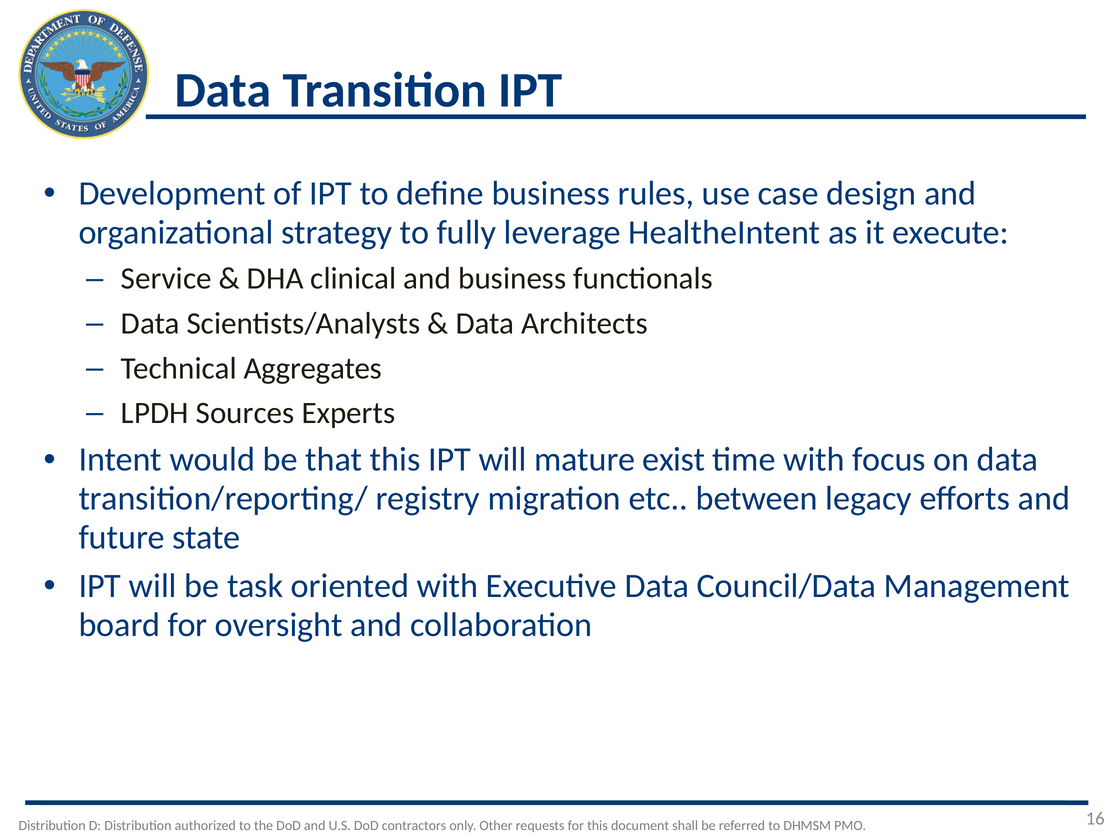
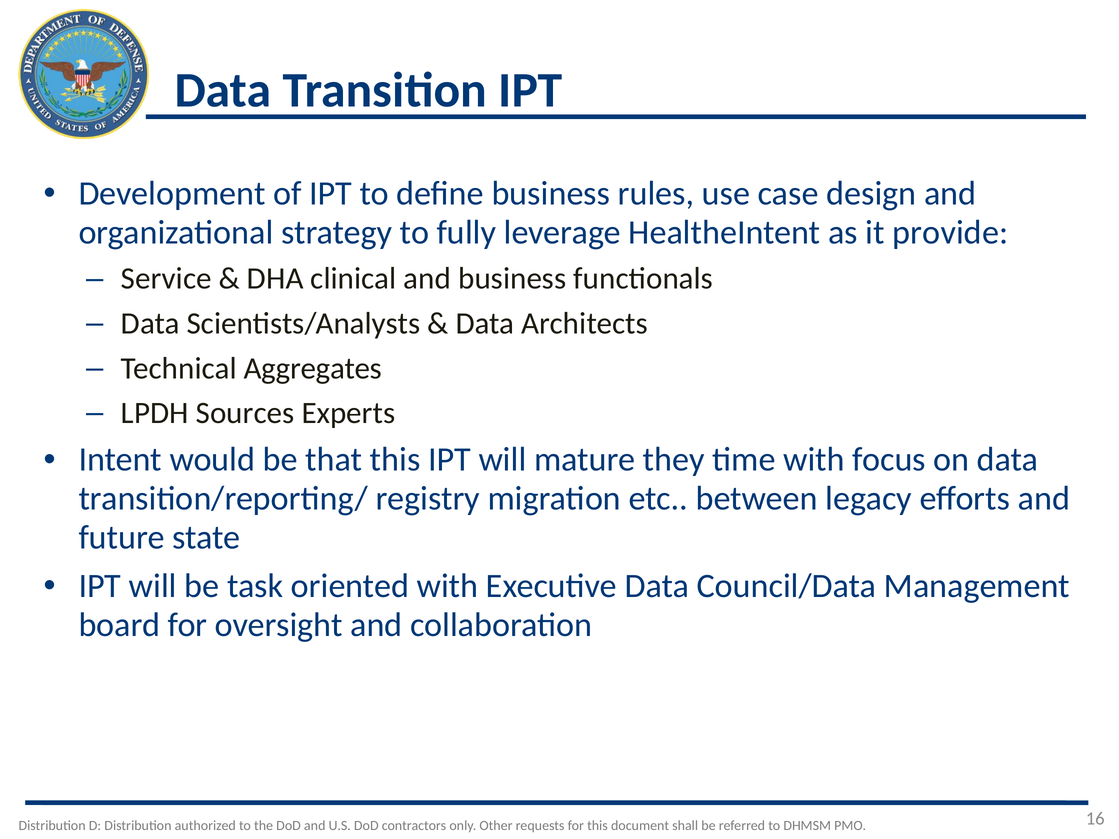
execute: execute -> provide
exist: exist -> they
